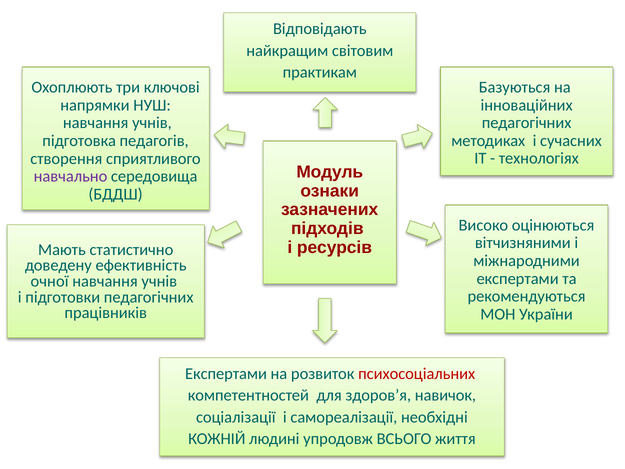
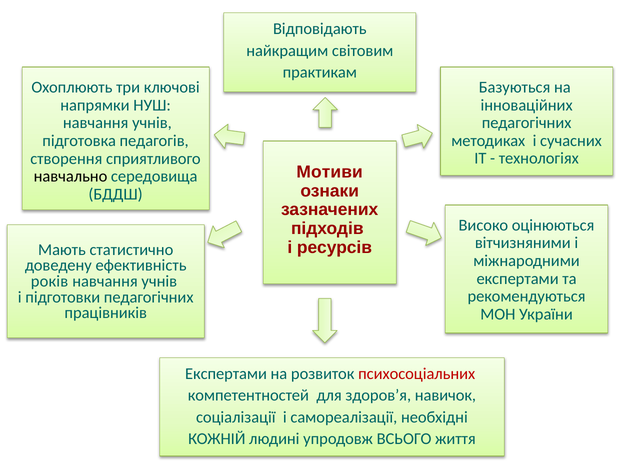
Модуль: Модуль -> Мотиви
навчально colour: purple -> black
очної: очної -> років
